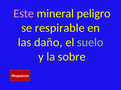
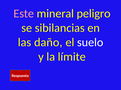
respirable: respirable -> sibilancias
suelo colour: light green -> white
sobre: sobre -> límite
